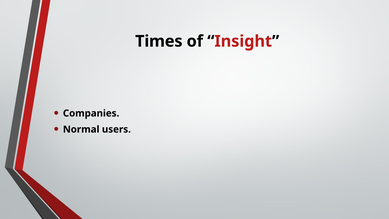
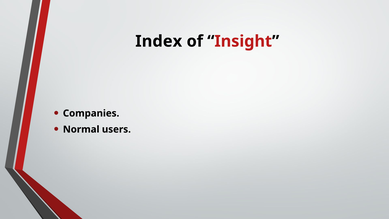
Times: Times -> Index
